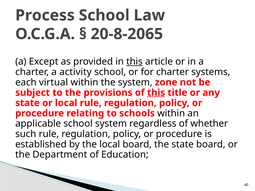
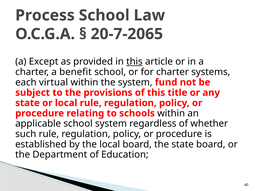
20-8-2065: 20-8-2065 -> 20-7-2065
activity: activity -> benefit
zone: zone -> fund
this at (156, 93) underline: present -> none
